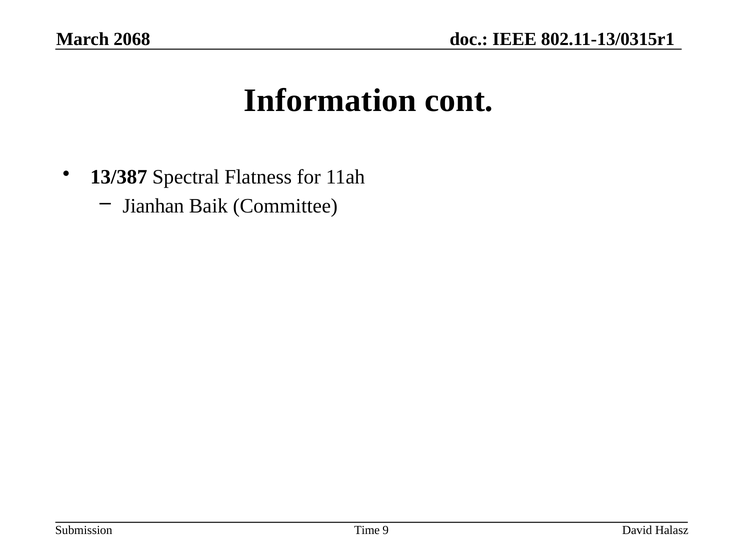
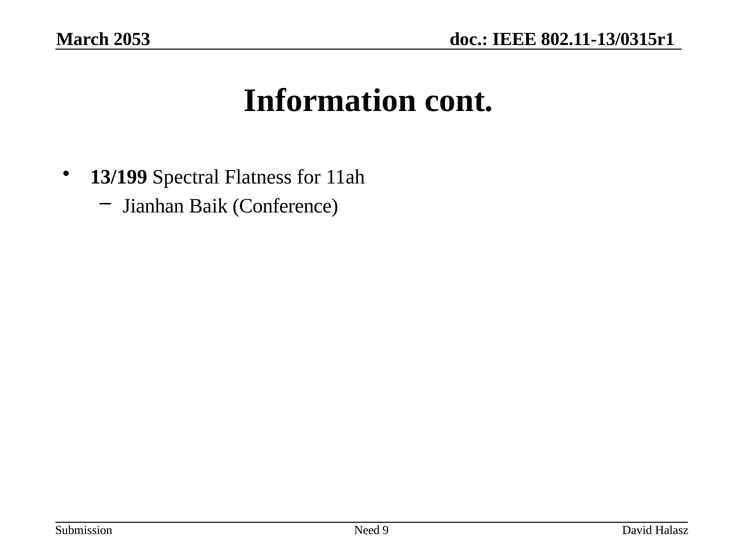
2068: 2068 -> 2053
13/387: 13/387 -> 13/199
Committee: Committee -> Conference
Time: Time -> Need
